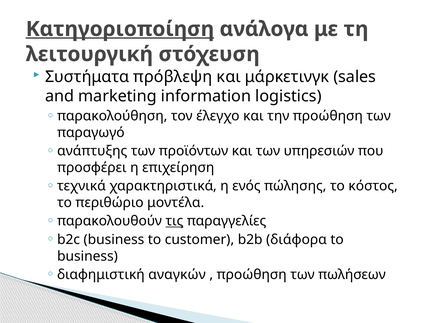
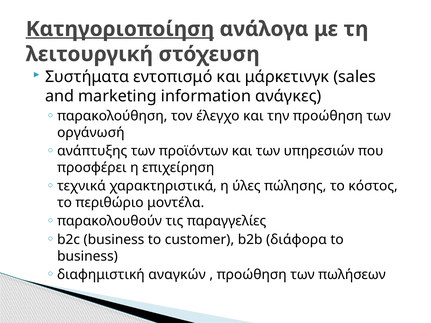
πρόβλεψη: πρόβλεψη -> εντοπισμό
logistics: logistics -> ανάγκες
παραγωγό: παραγωγό -> οργάνωσή
ενός: ενός -> ύλες
τις underline: present -> none
